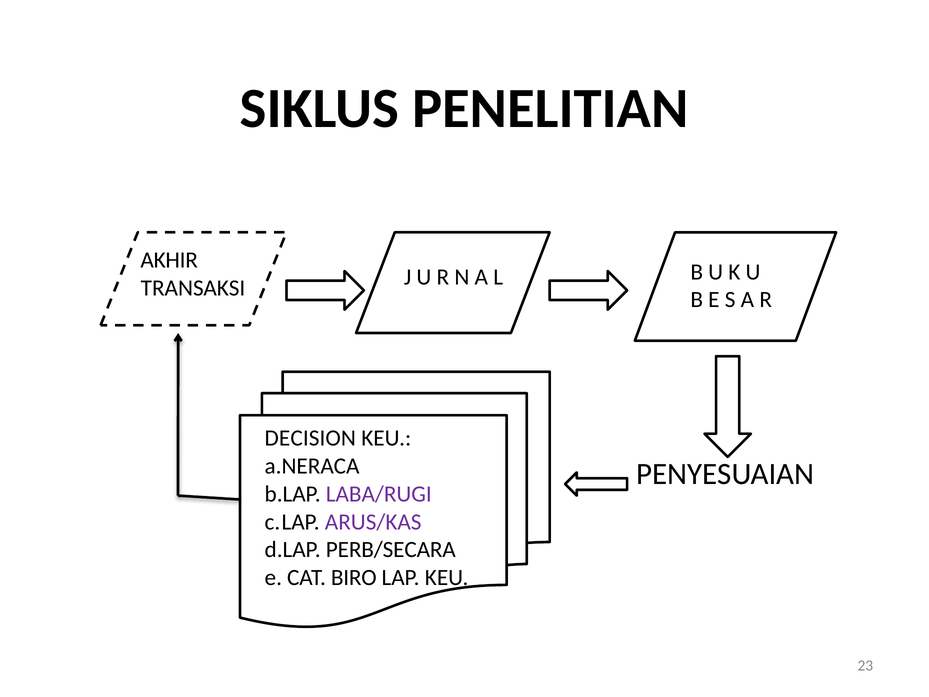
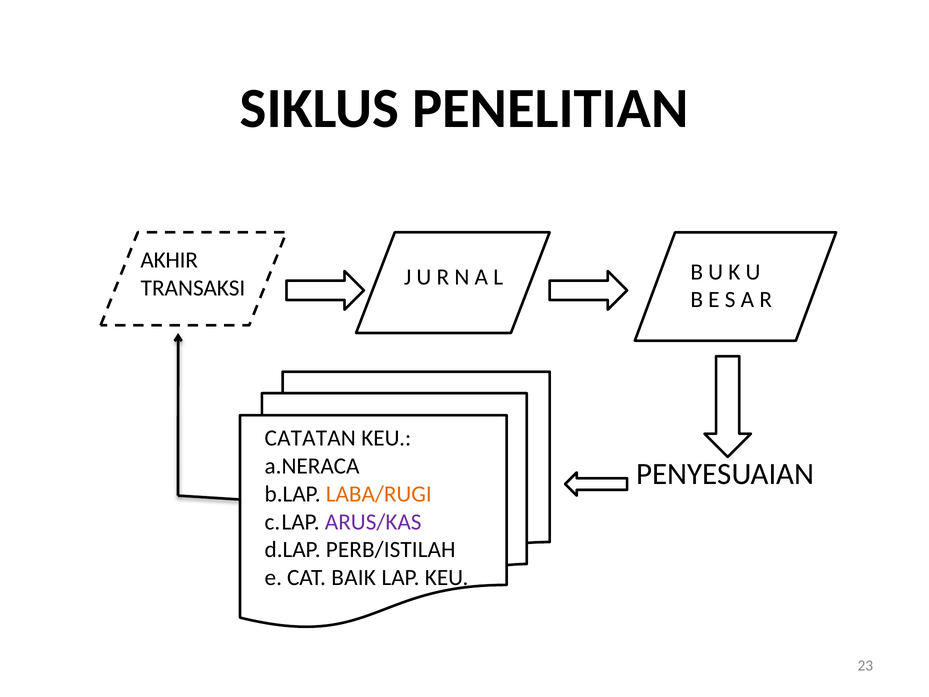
DECISION: DECISION -> CATATAN
LABA/RUGI colour: purple -> orange
PERB/SECARA: PERB/SECARA -> PERB/ISTILAH
BIRO: BIRO -> BAIK
